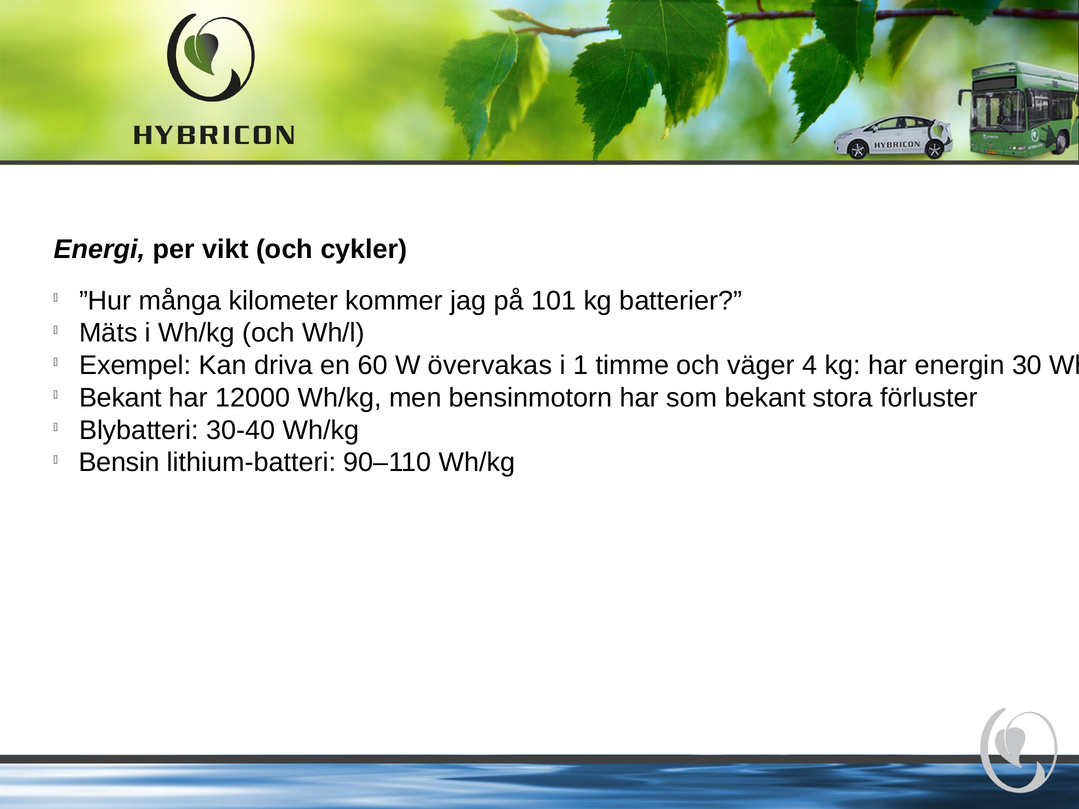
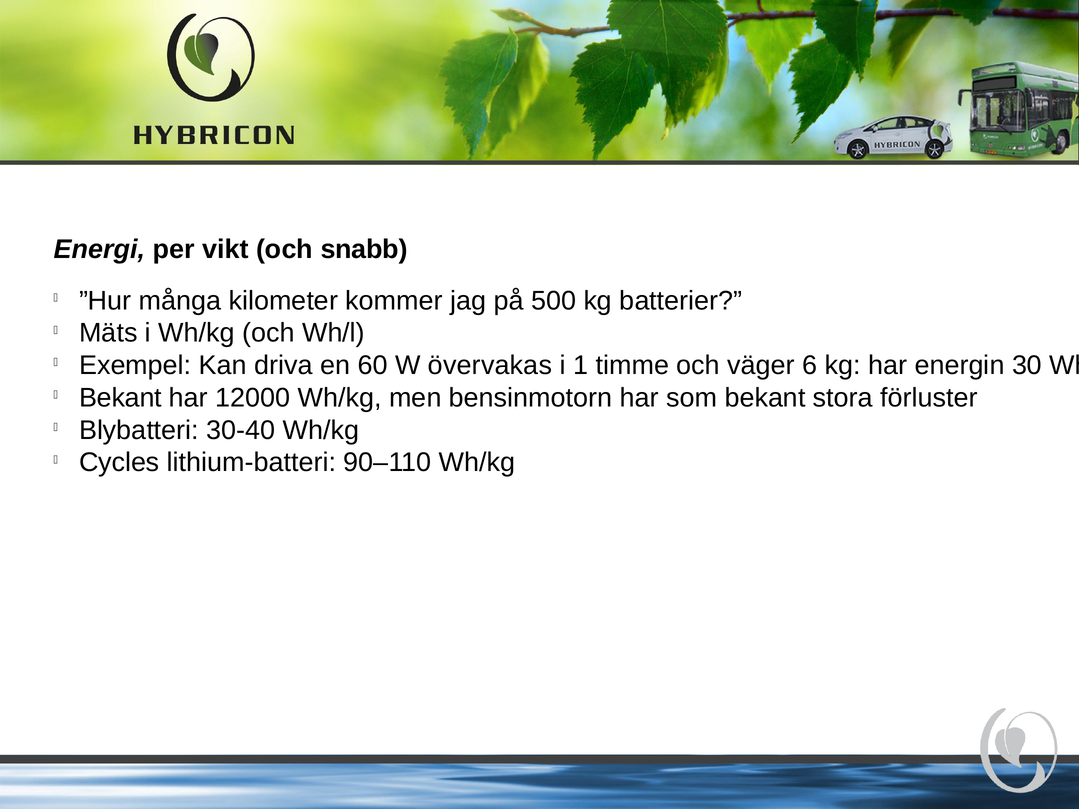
cykler: cykler -> snabb
101: 101 -> 500
4: 4 -> 6
Bensin: Bensin -> Cycles
